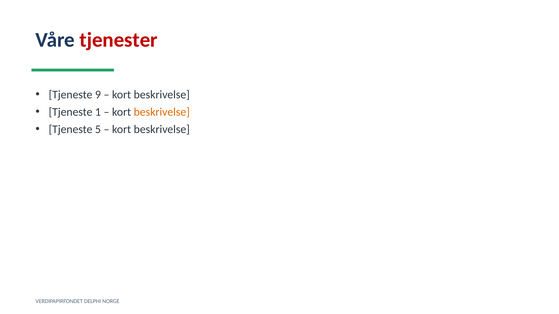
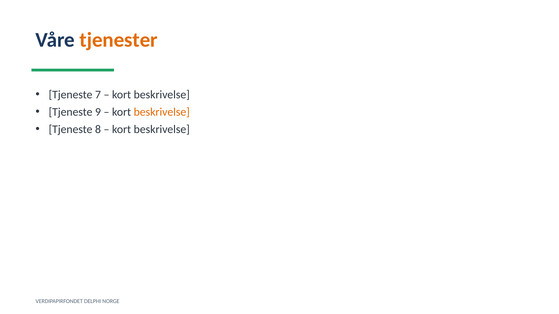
tjenester colour: red -> orange
9: 9 -> 7
1: 1 -> 9
5: 5 -> 8
